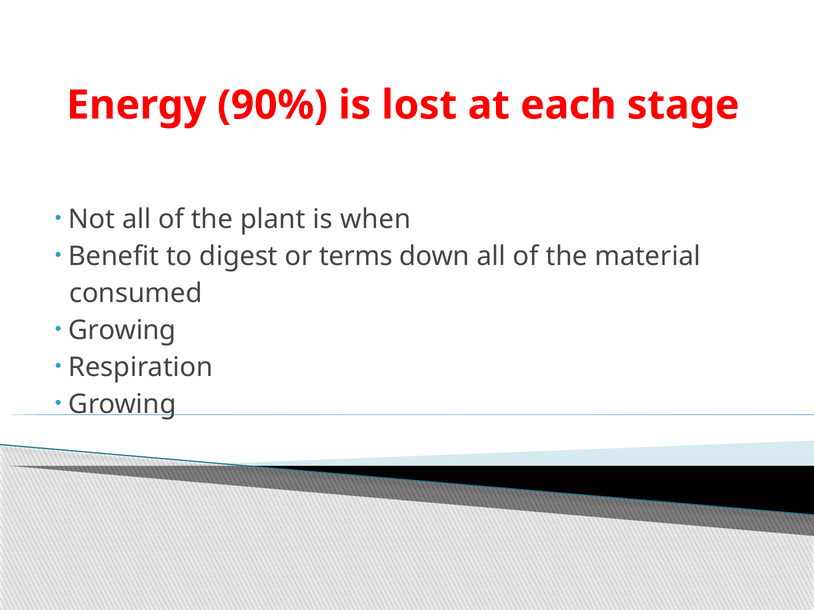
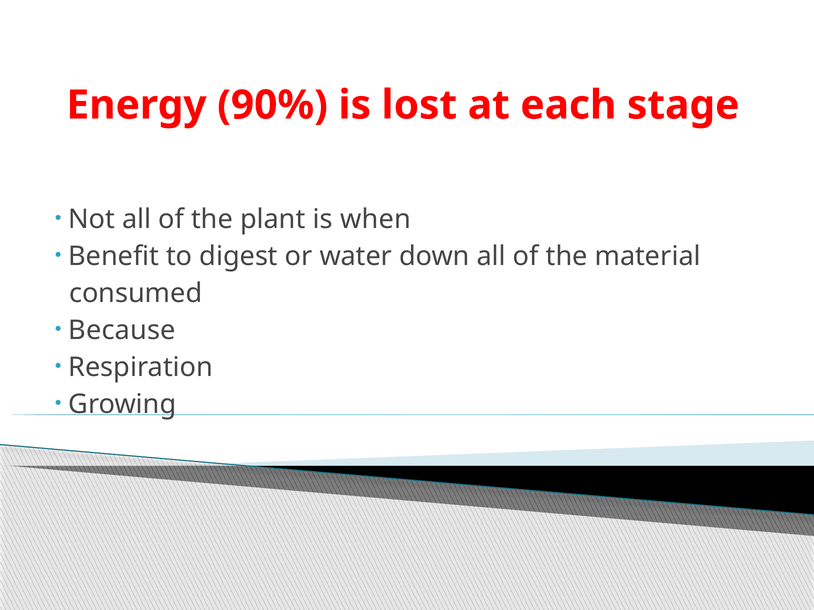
terms: terms -> water
Growing at (122, 331): Growing -> Because
